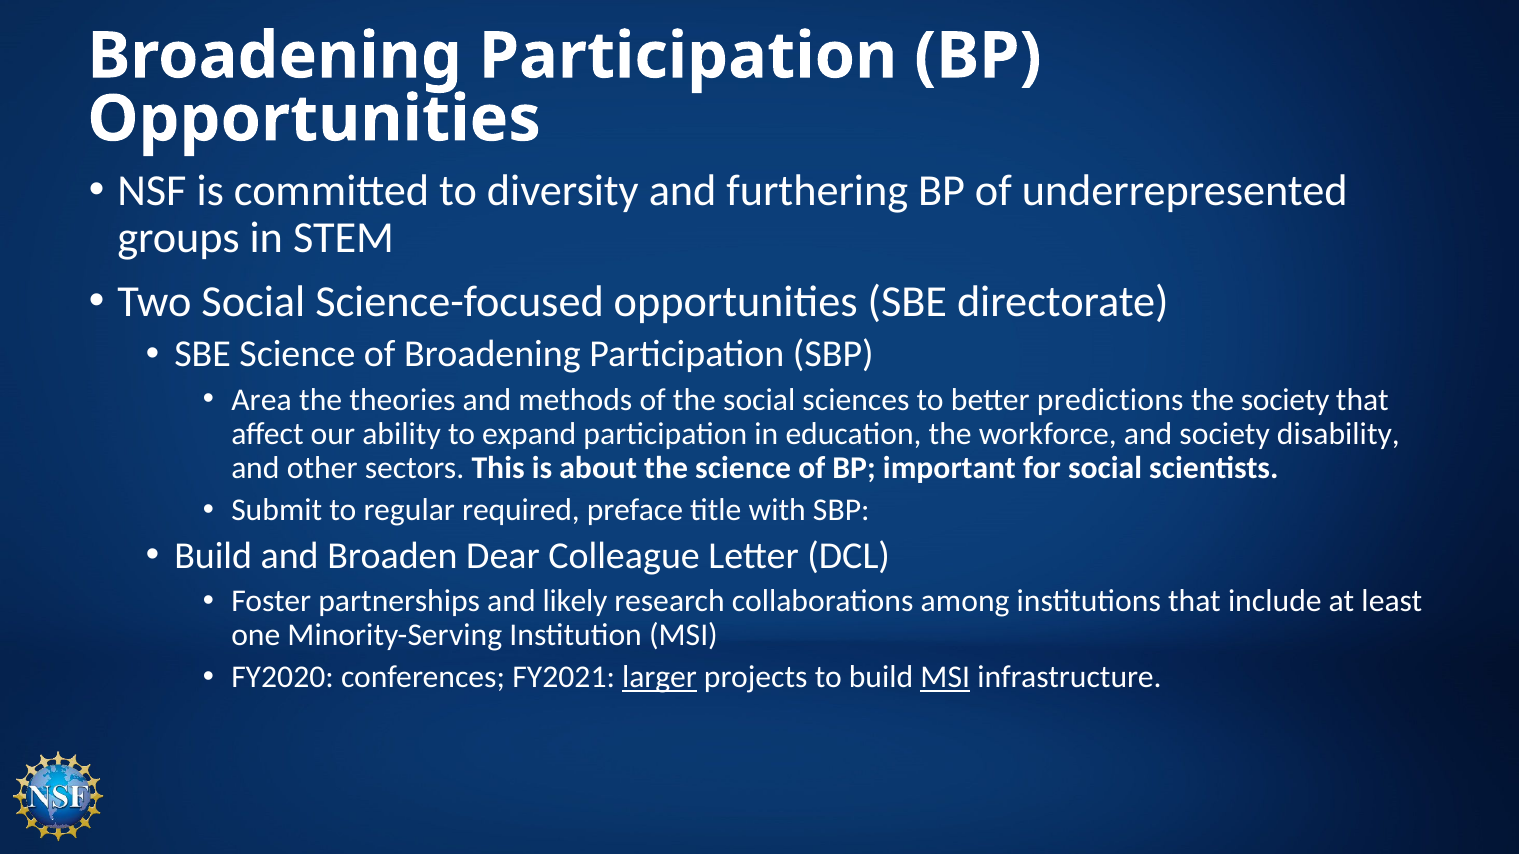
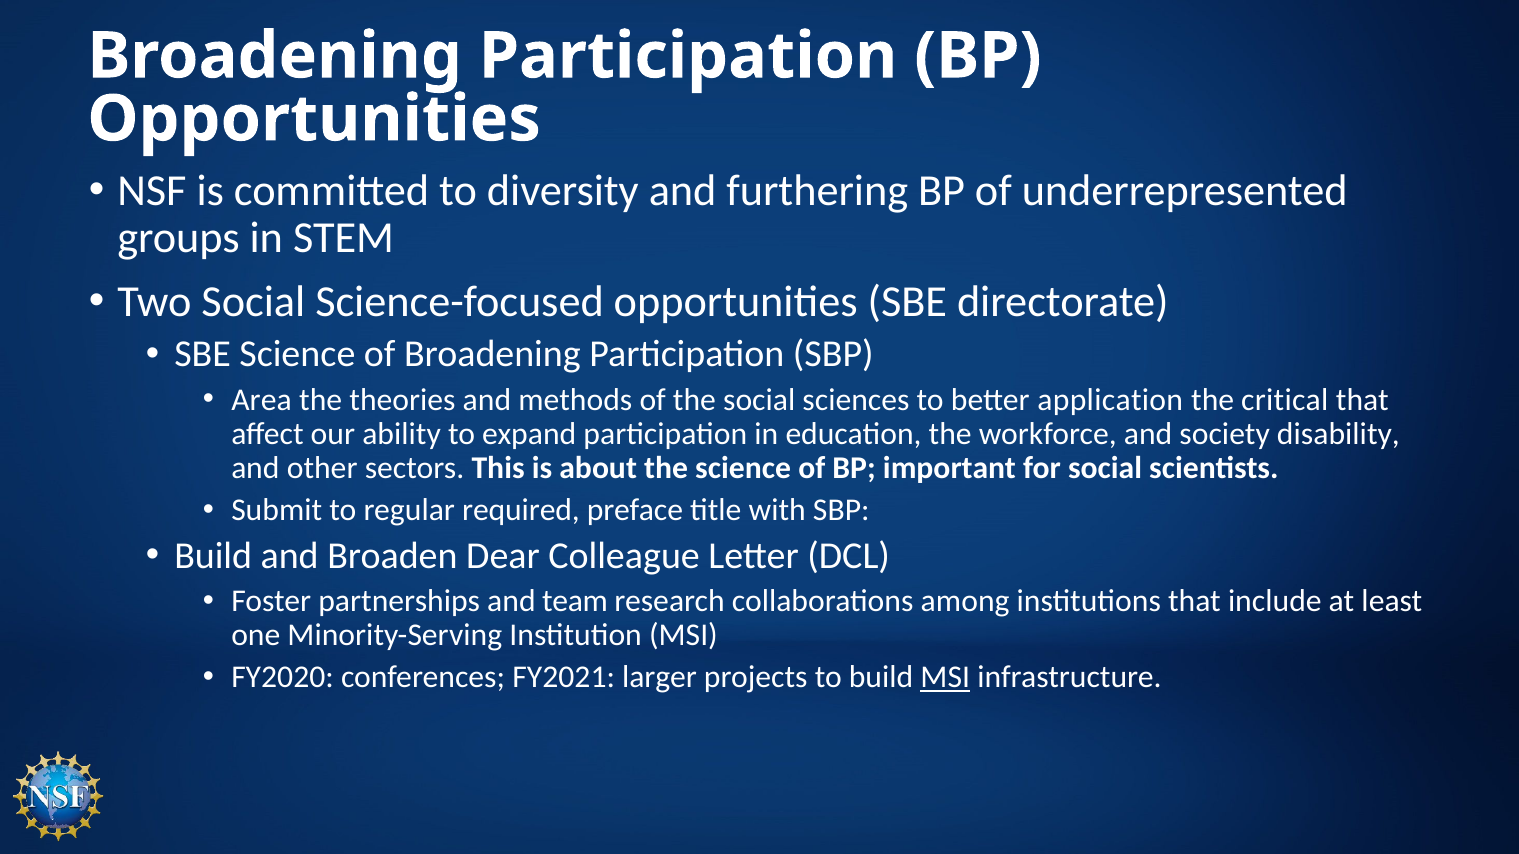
predictions: predictions -> application
the society: society -> critical
likely: likely -> team
larger underline: present -> none
